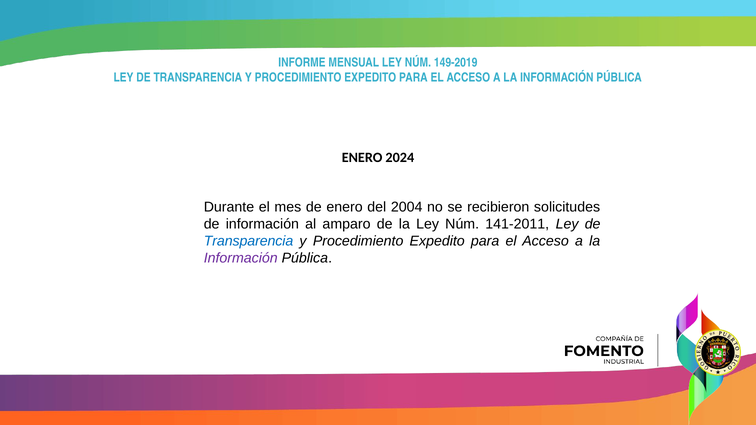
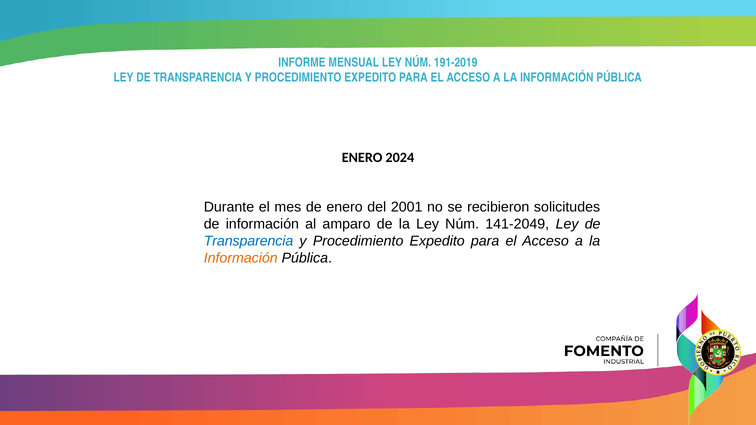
149-2019: 149-2019 -> 191-2019
2004: 2004 -> 2001
141-2011: 141-2011 -> 141-2049
Información at (241, 258) colour: purple -> orange
